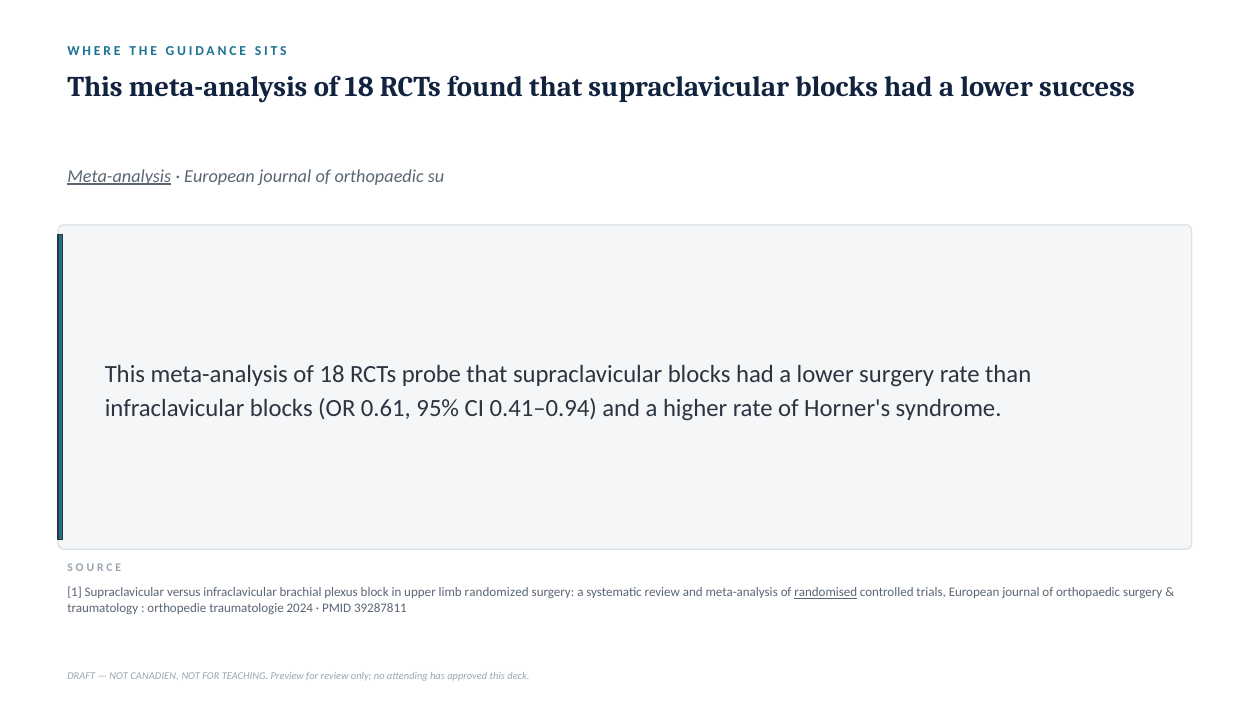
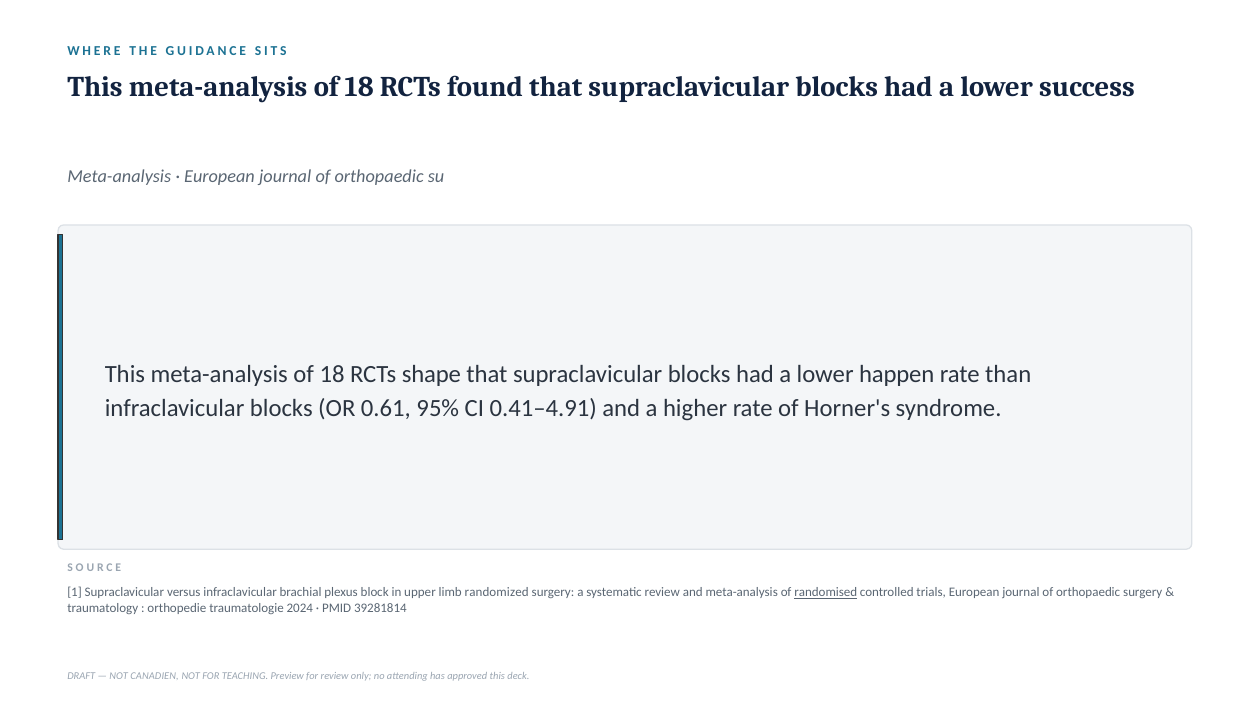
Meta-analysis at (119, 176) underline: present -> none
probe: probe -> shape
lower surgery: surgery -> happen
0.41–0.94: 0.41–0.94 -> 0.41–4.91
39287811: 39287811 -> 39281814
